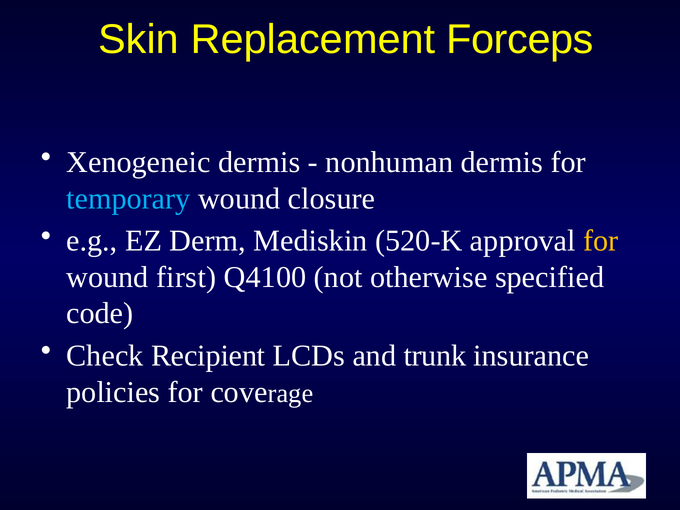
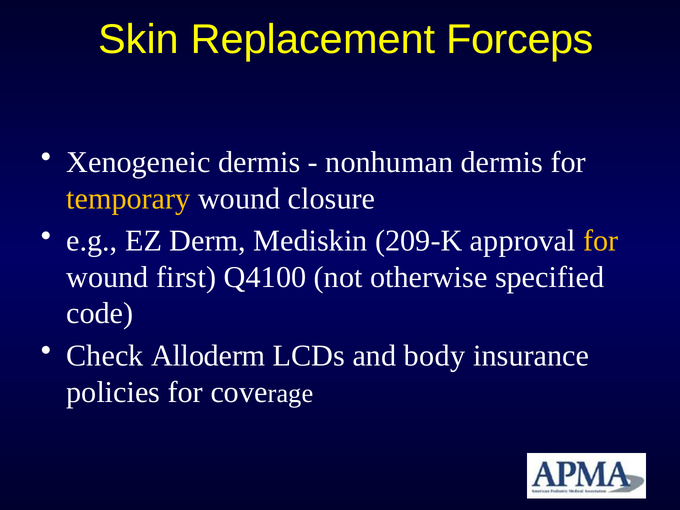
temporary colour: light blue -> yellow
520-K: 520-K -> 209-K
Recipient: Recipient -> Alloderm
trunk: trunk -> body
